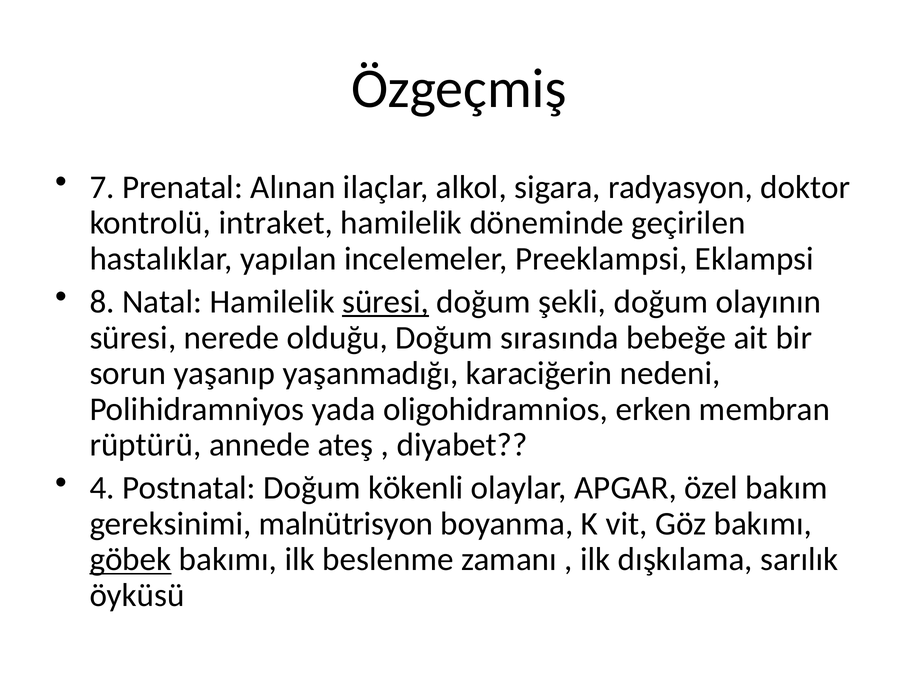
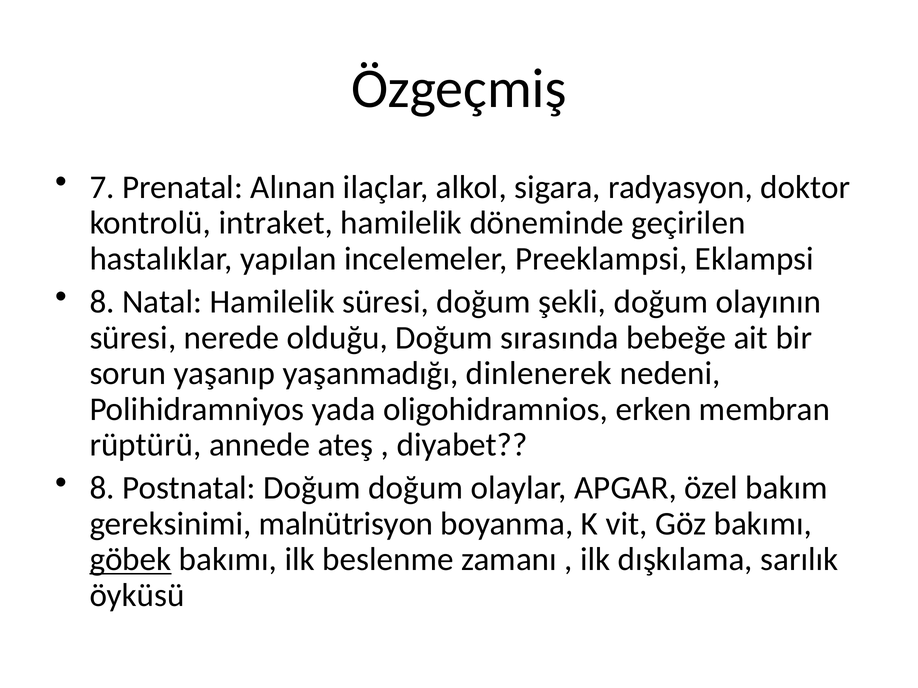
süresi at (386, 302) underline: present -> none
karaciğerin: karaciğerin -> dinlenerek
4 at (102, 488): 4 -> 8
Doğum kökenli: kökenli -> doğum
